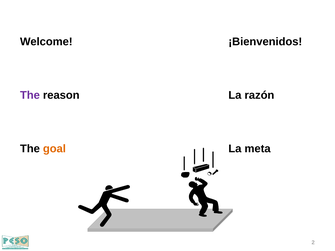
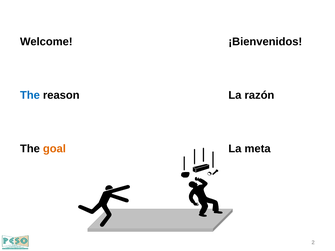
The at (30, 95) colour: purple -> blue
